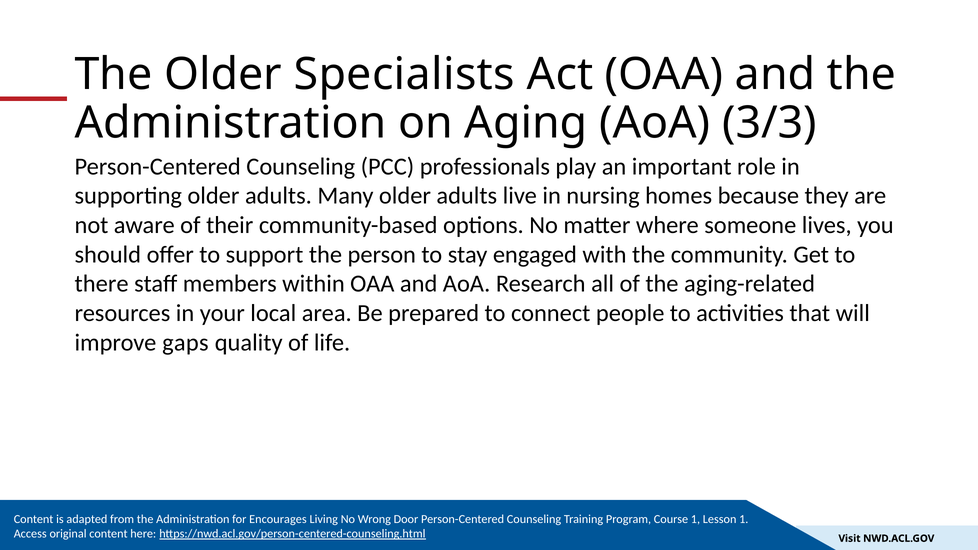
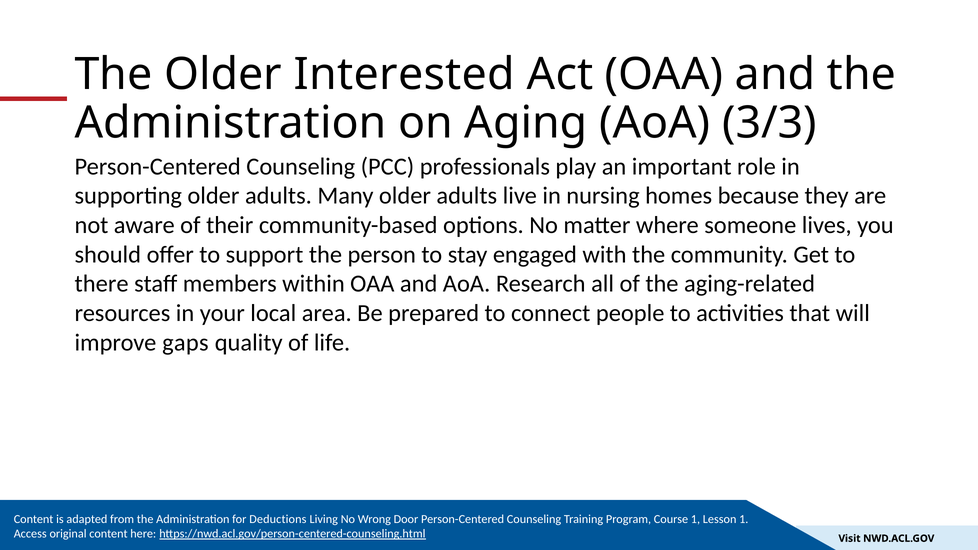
Specialists: Specialists -> Interested
Encourages: Encourages -> Deductions
